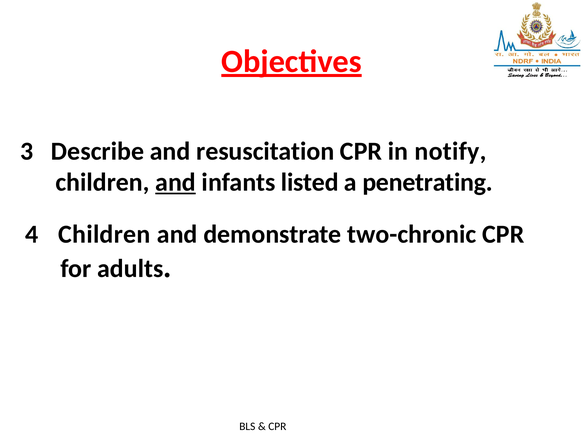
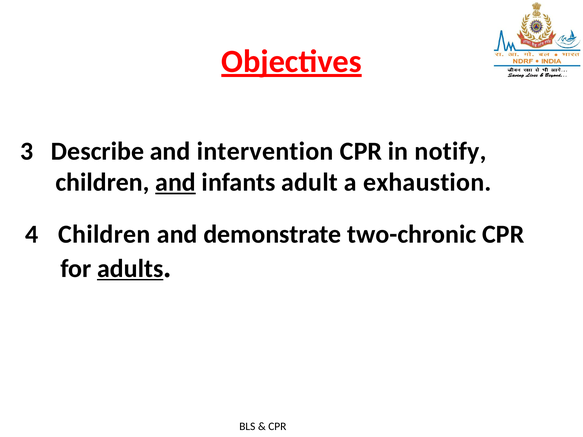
resuscitation: resuscitation -> intervention
listed: listed -> adult
penetrating: penetrating -> exhaustion
adults underline: none -> present
